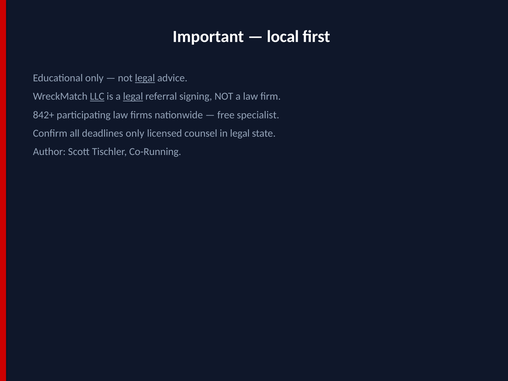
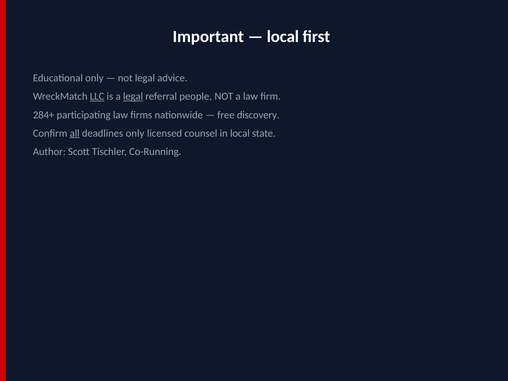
legal at (145, 78) underline: present -> none
signing: signing -> people
842+: 842+ -> 284+
specialist: specialist -> discovery
all underline: none -> present
in legal: legal -> local
